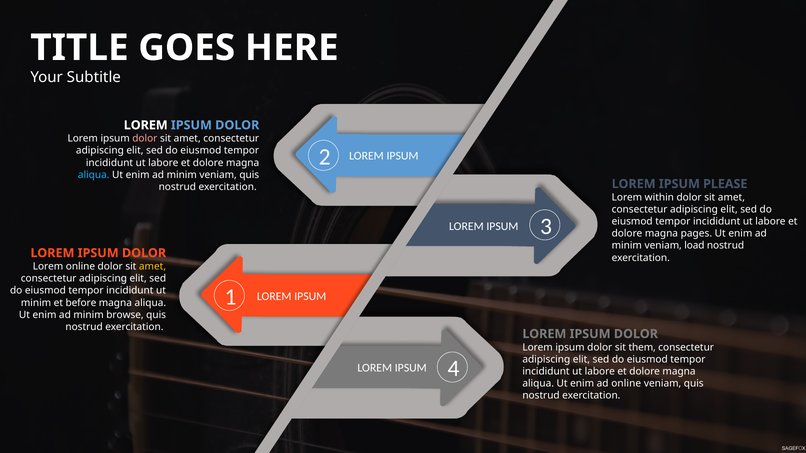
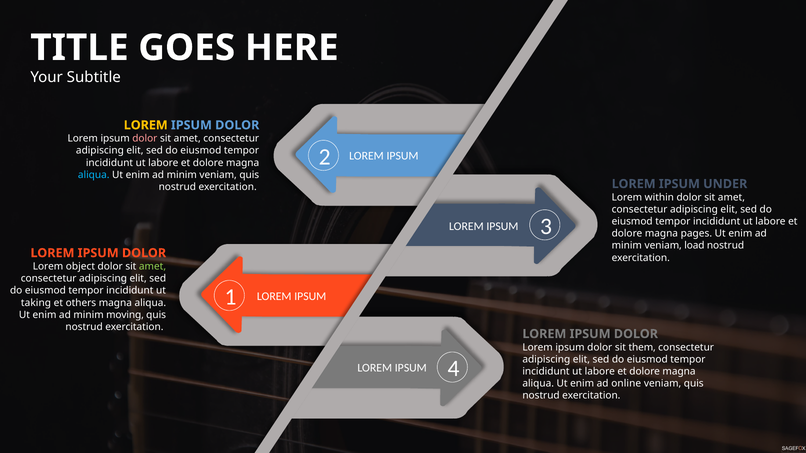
LOREM at (146, 125) colour: white -> yellow
PLEASE: PLEASE -> UNDER
Lorem online: online -> object
amet at (153, 267) colour: yellow -> light green
minim at (36, 303): minim -> taking
before: before -> others
browse: browse -> moving
